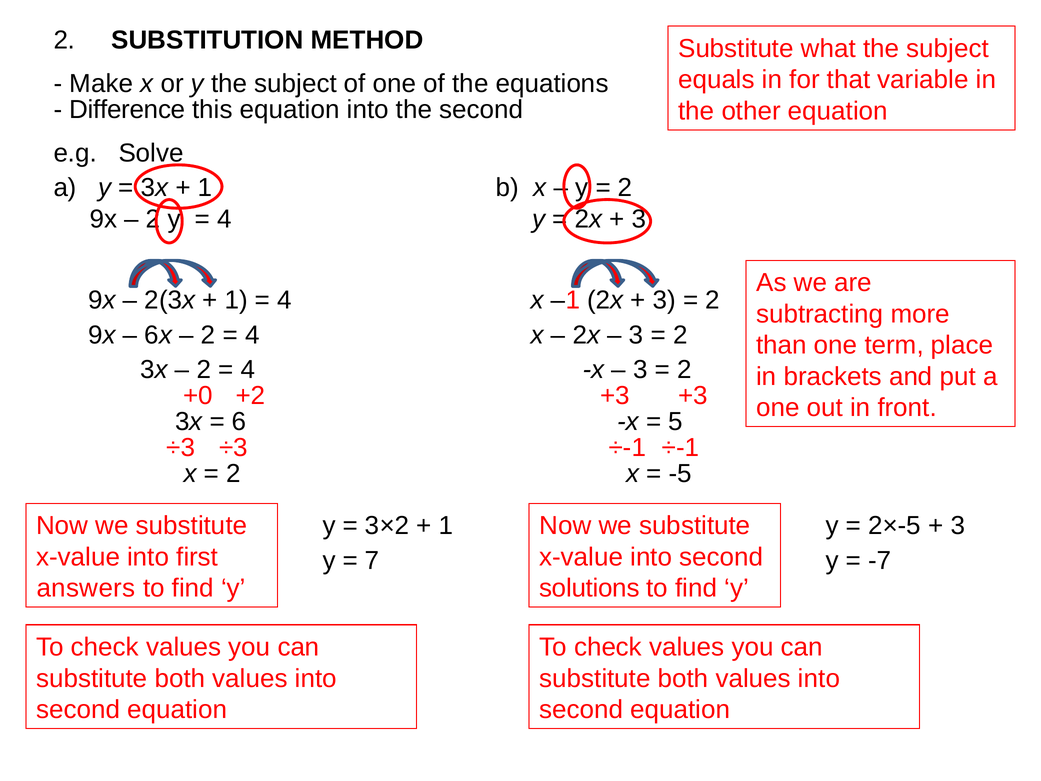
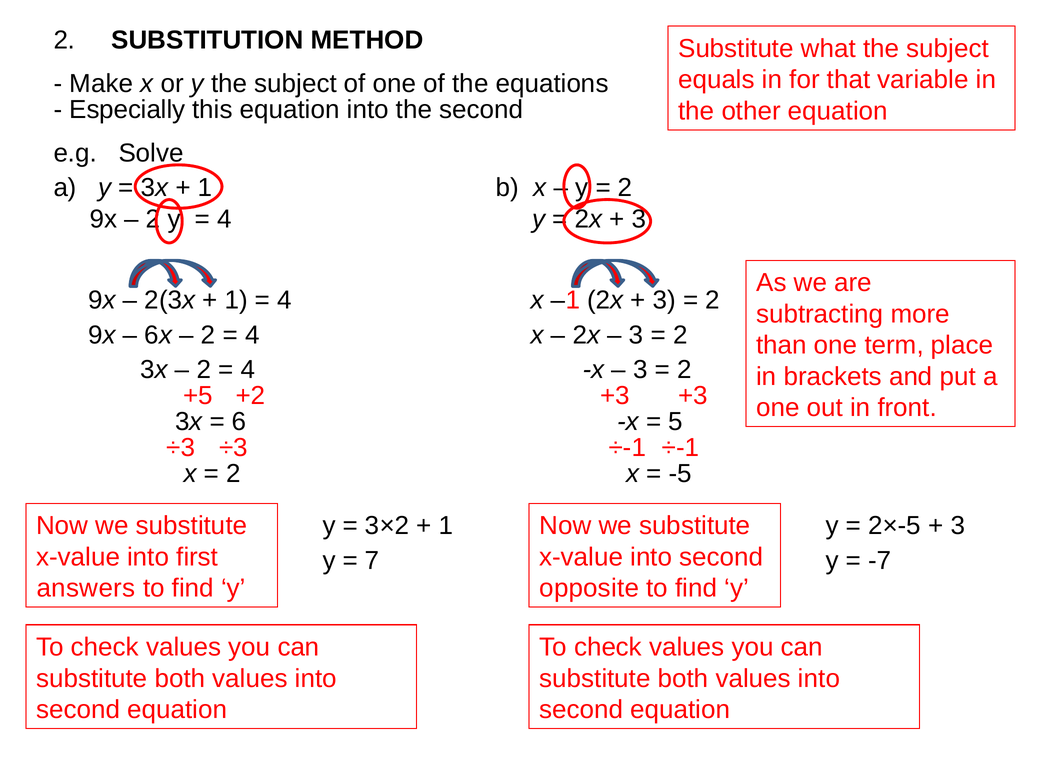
Difference: Difference -> Especially
+0: +0 -> +5
solutions: solutions -> opposite
